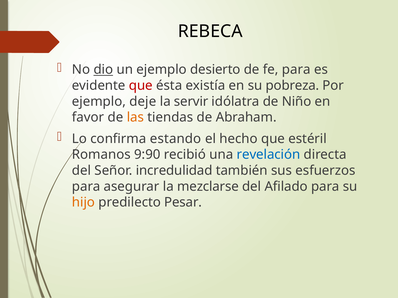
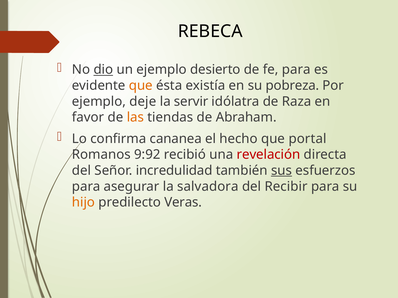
que at (141, 86) colour: red -> orange
Niño: Niño -> Raza
estando: estando -> cananea
estéril: estéril -> portal
9:90: 9:90 -> 9:92
revelación colour: blue -> red
sus underline: none -> present
mezclarse: mezclarse -> salvadora
Afilado: Afilado -> Recibir
Pesar: Pesar -> Veras
